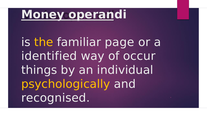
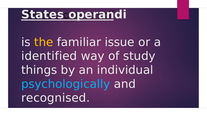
Money: Money -> States
page: page -> issue
occur: occur -> study
psychologically colour: yellow -> light blue
